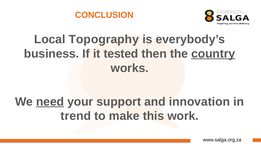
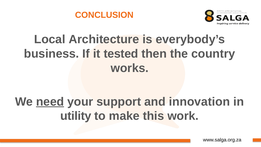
Topography: Topography -> Architecture
country underline: present -> none
trend: trend -> utility
